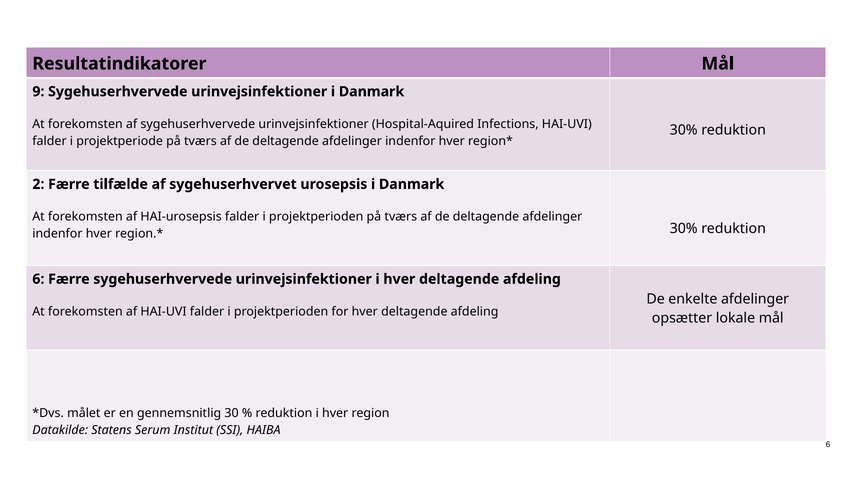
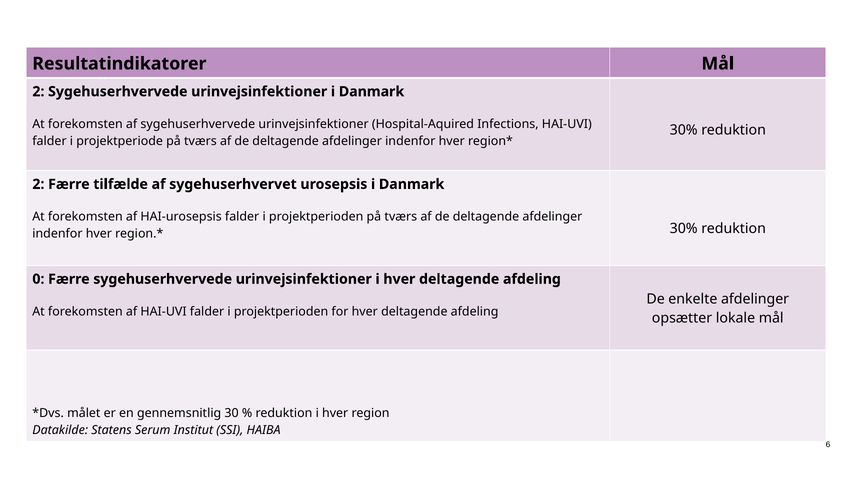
9 at (38, 92): 9 -> 2
6 at (38, 279): 6 -> 0
